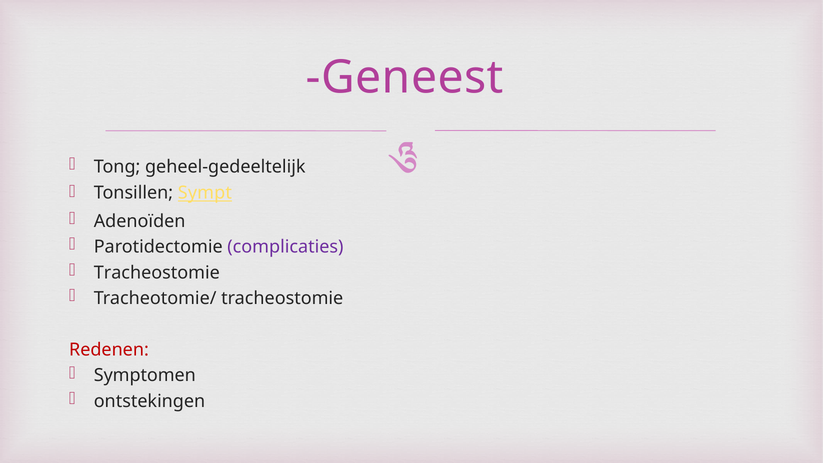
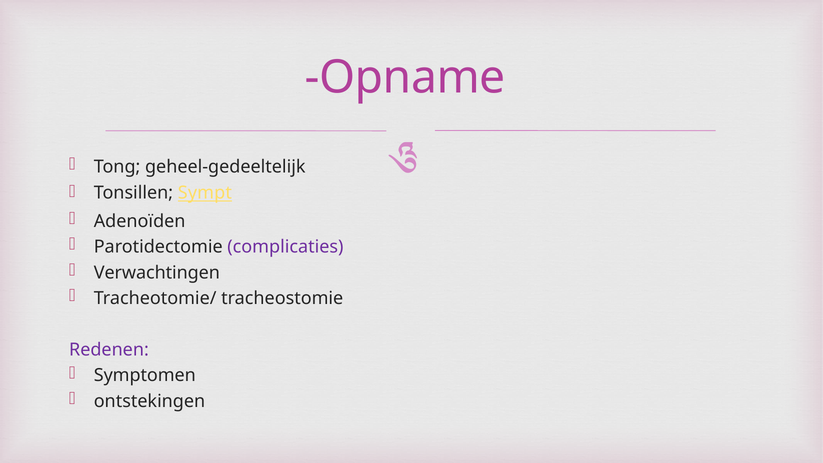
Geneest: Geneest -> Opname
Tracheostomie at (157, 273): Tracheostomie -> Verwachtingen
Redenen colour: red -> purple
